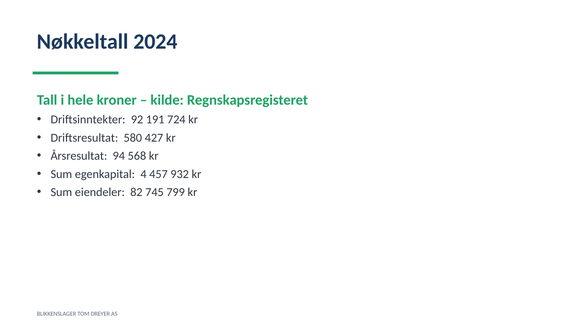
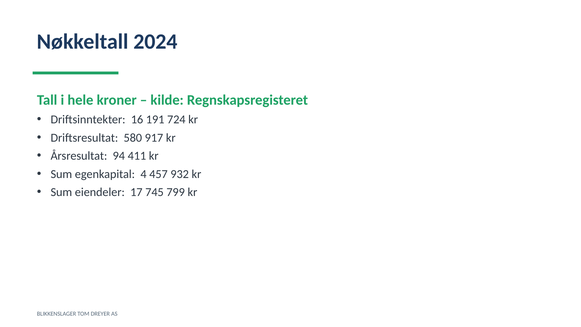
92: 92 -> 16
427: 427 -> 917
568: 568 -> 411
82: 82 -> 17
